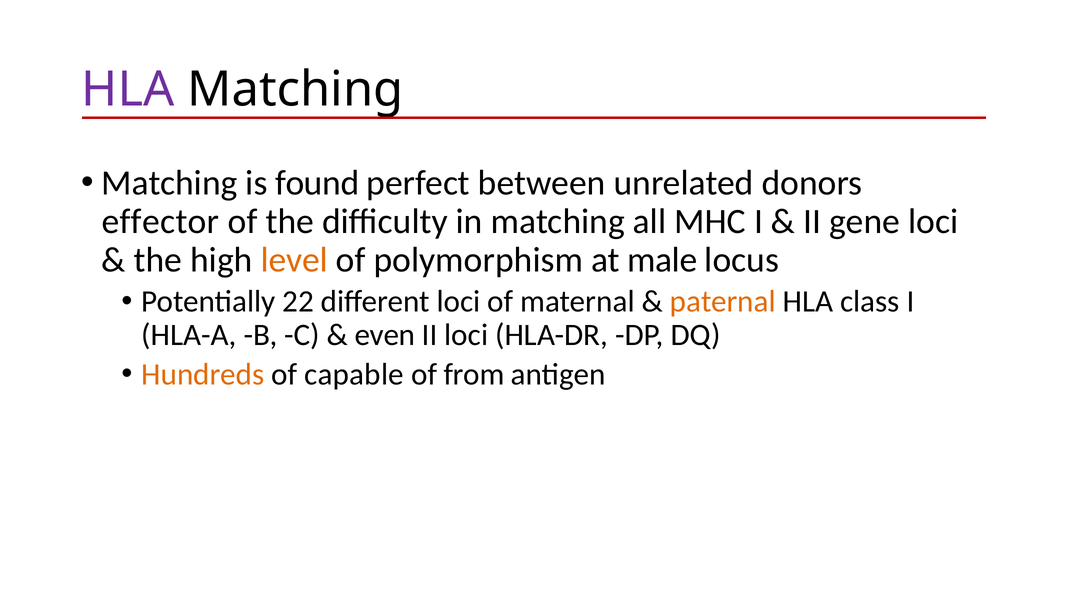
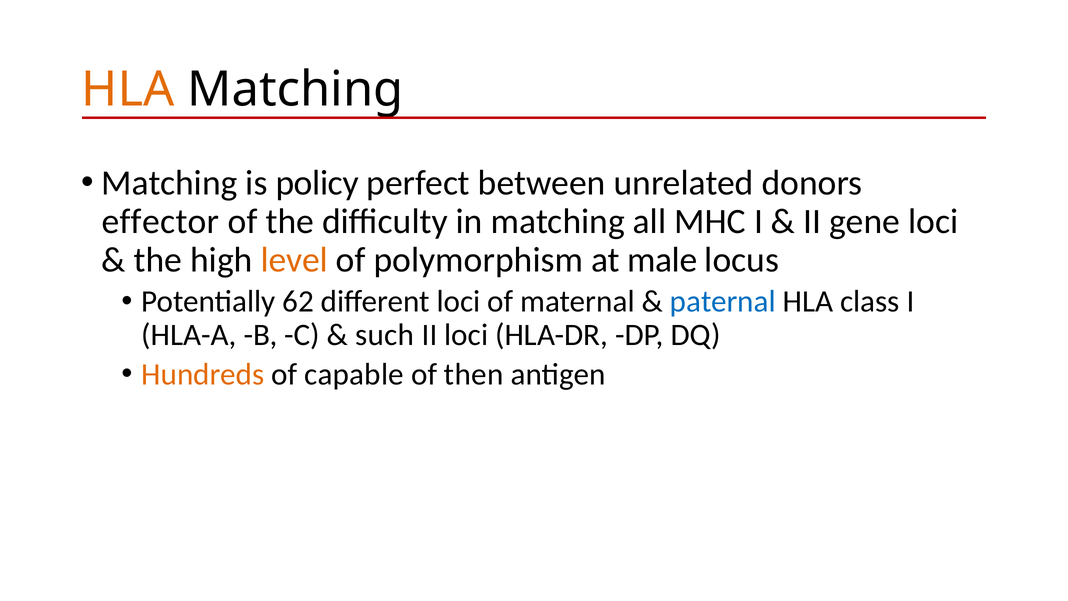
HLA at (128, 90) colour: purple -> orange
found: found -> policy
22: 22 -> 62
paternal colour: orange -> blue
even: even -> such
from: from -> then
